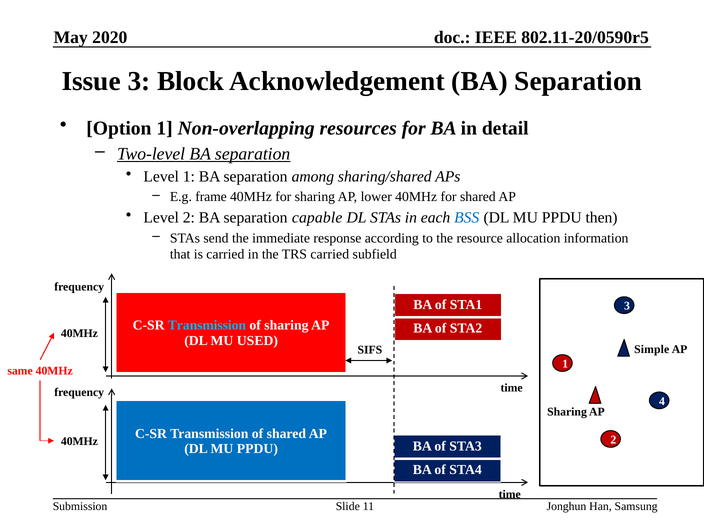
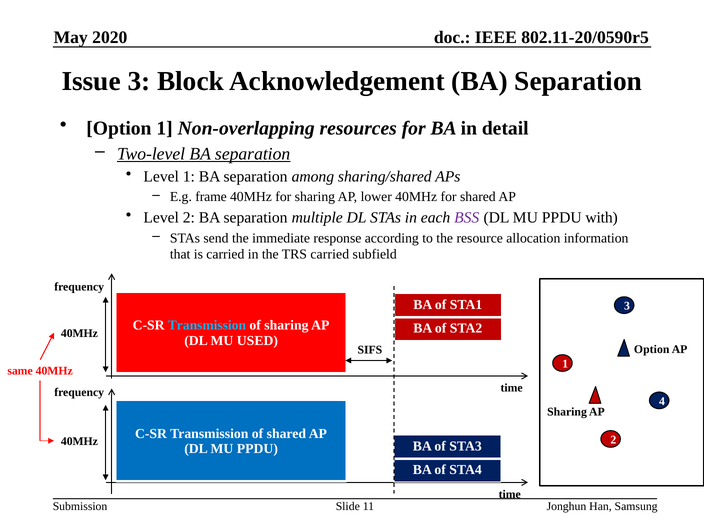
capable: capable -> multiple
BSS colour: blue -> purple
then: then -> with
SIFS Simple: Simple -> Option
